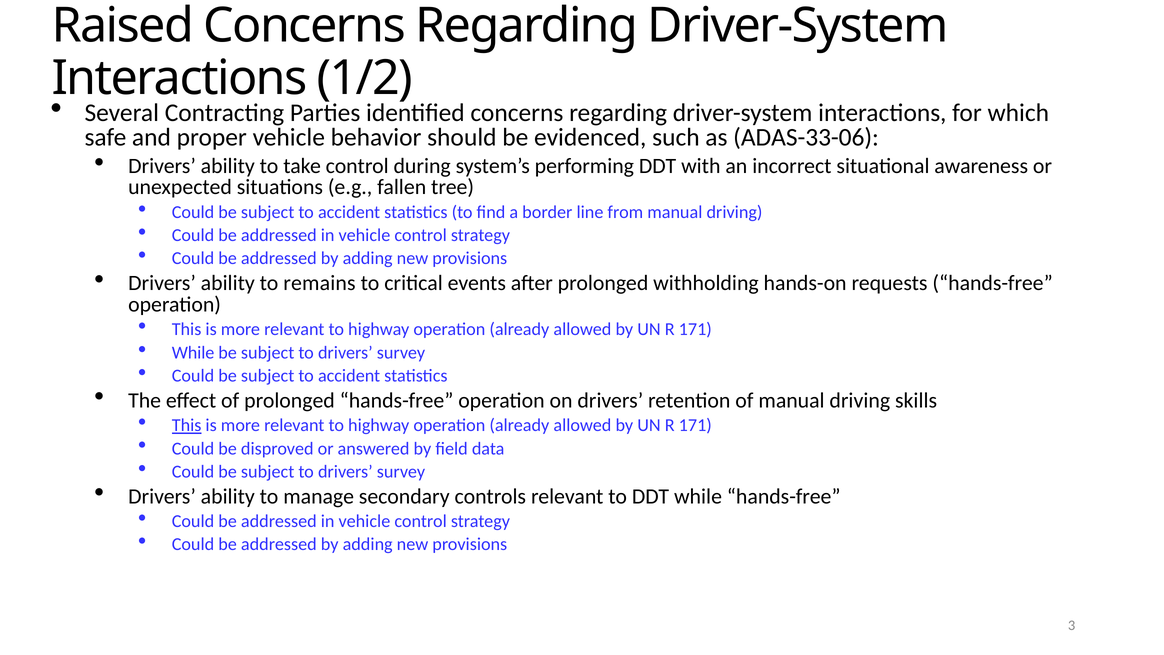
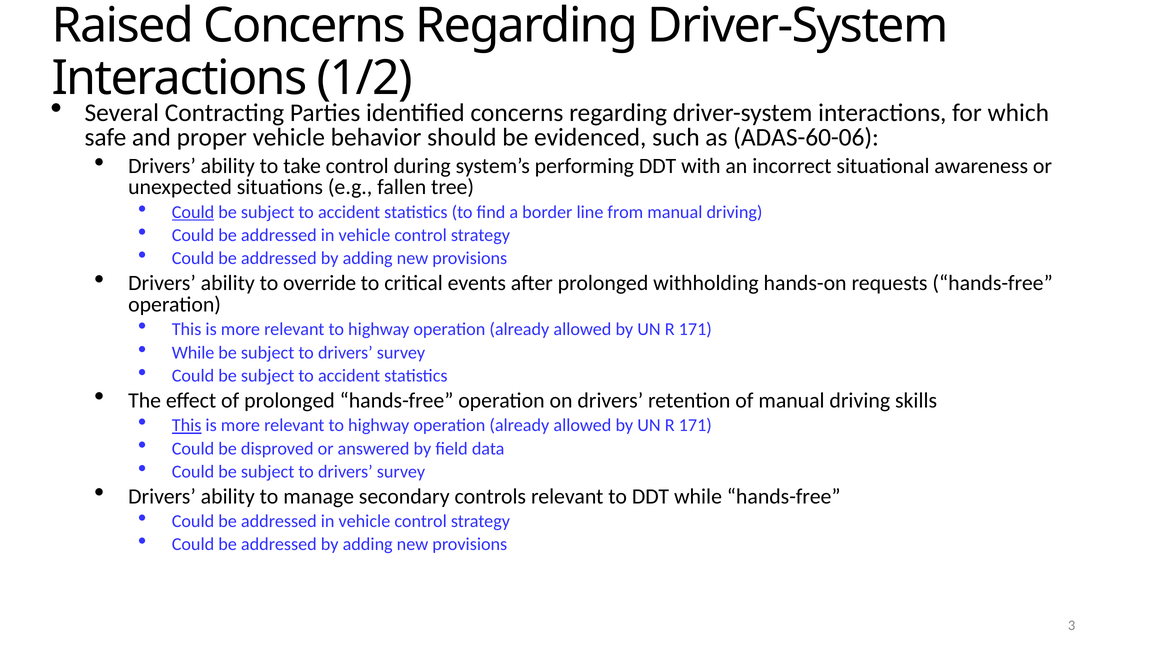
ADAS-33-06: ADAS-33-06 -> ADAS-60-06
Could at (193, 212) underline: none -> present
remains: remains -> override
